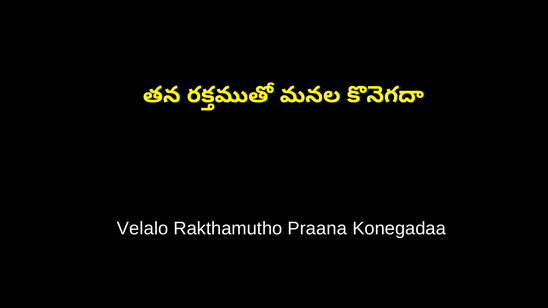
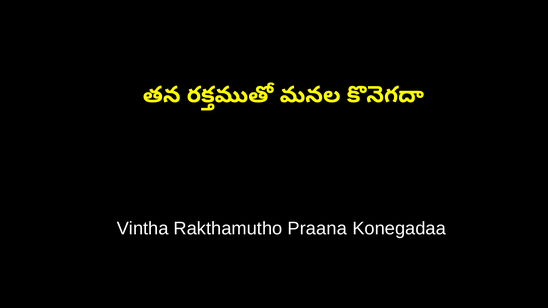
Velalo: Velalo -> Vintha
